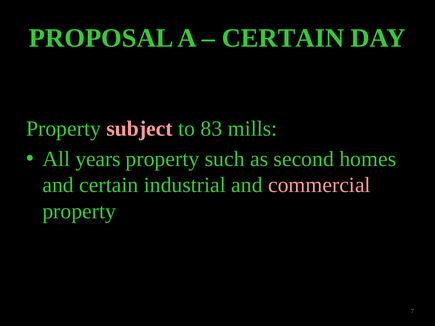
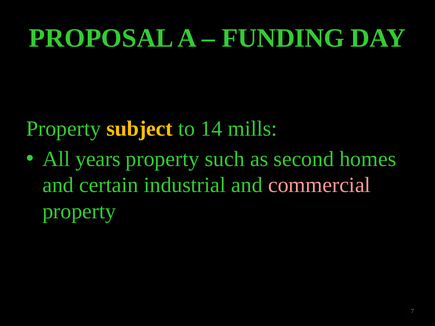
CERTAIN at (283, 38): CERTAIN -> FUNDING
subject colour: pink -> yellow
83: 83 -> 14
